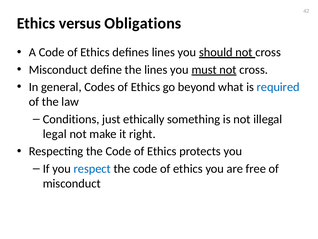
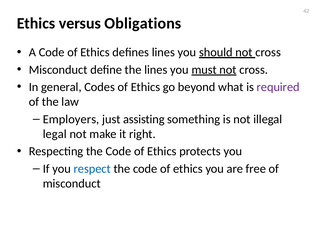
required colour: blue -> purple
Conditions: Conditions -> Employers
ethically: ethically -> assisting
